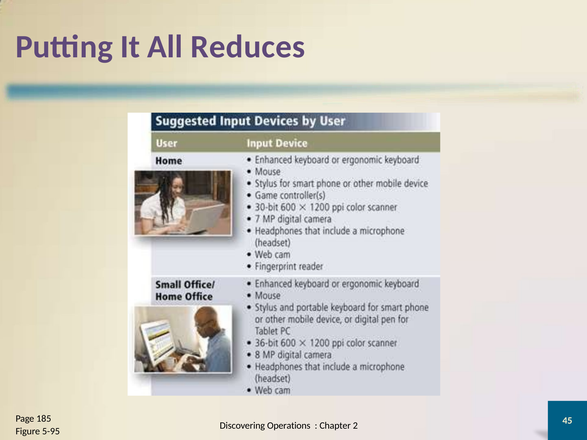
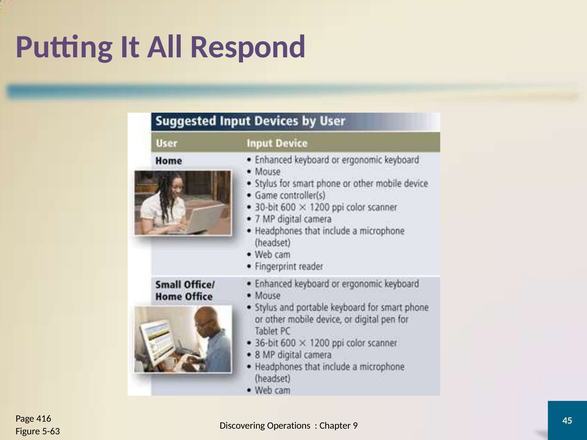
Reduces: Reduces -> Respond
185: 185 -> 416
2: 2 -> 9
5-95: 5-95 -> 5-63
